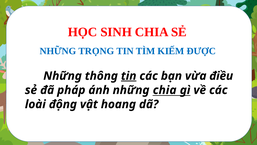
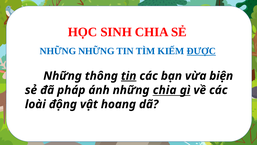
NHỮNG TRỌNG: TRỌNG -> NHỮNG
ĐƯỢC underline: none -> present
điều: điều -> biện
